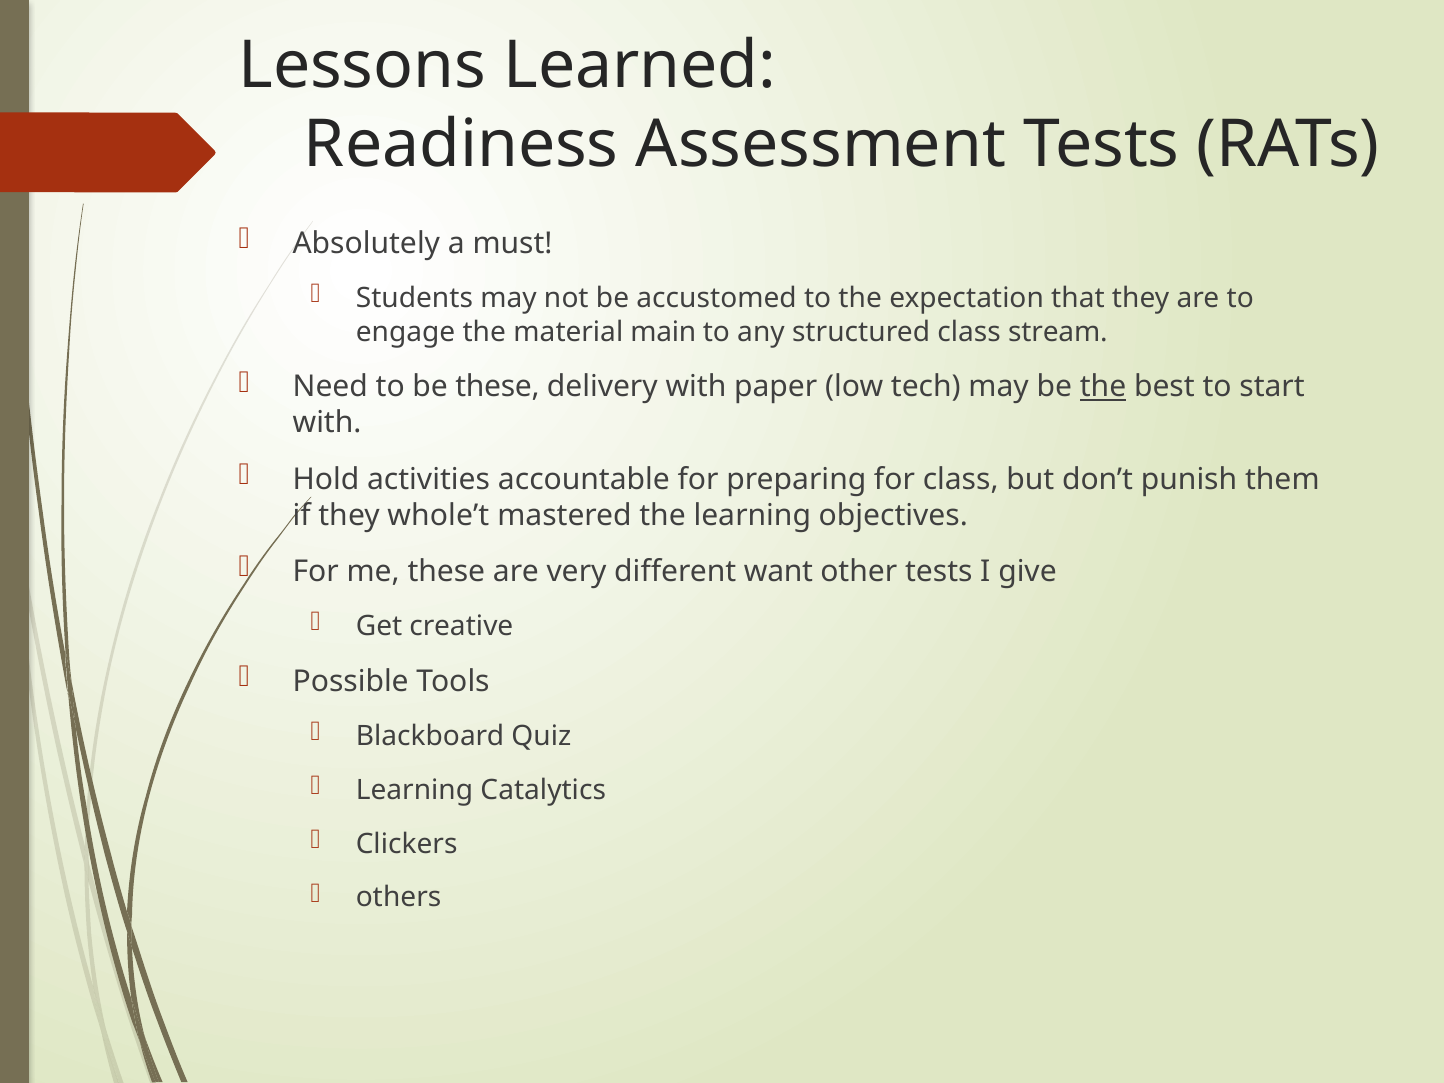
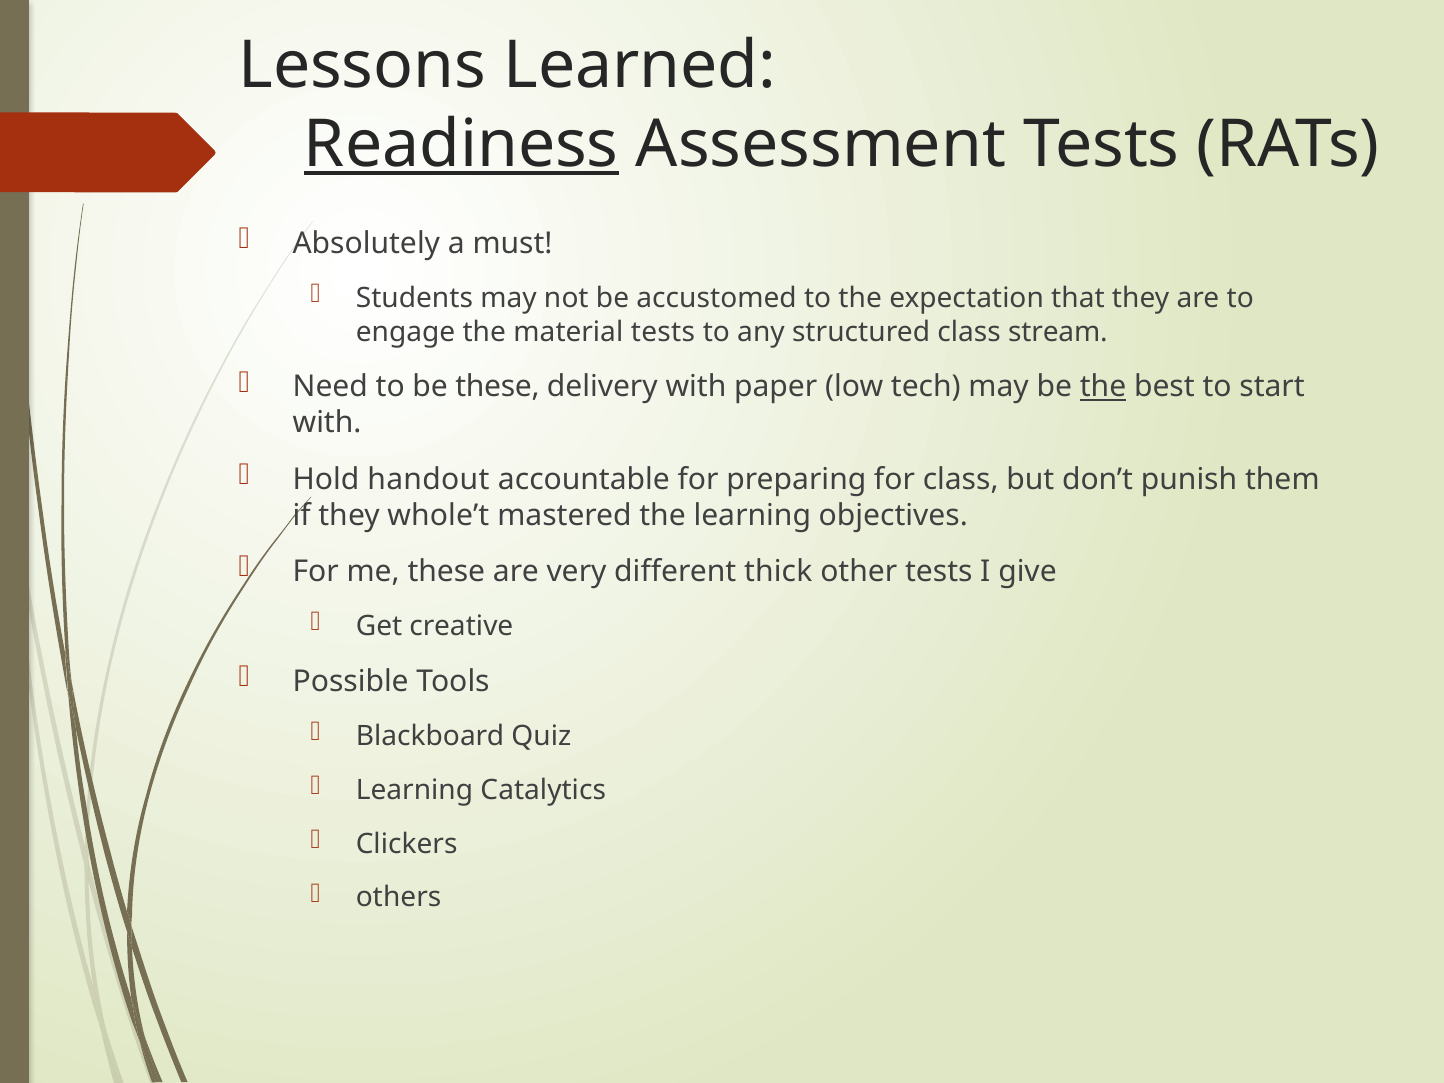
Readiness underline: none -> present
material main: main -> tests
activities: activities -> handout
want: want -> thick
